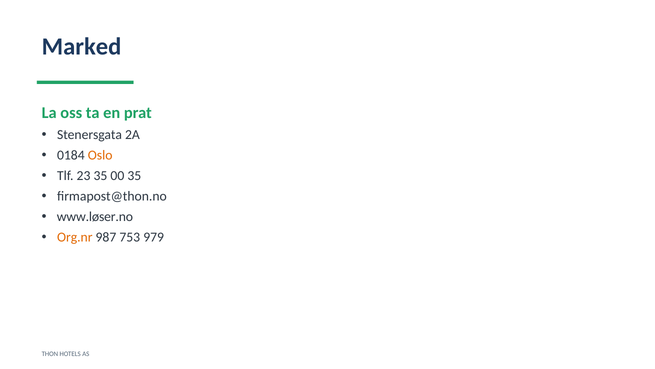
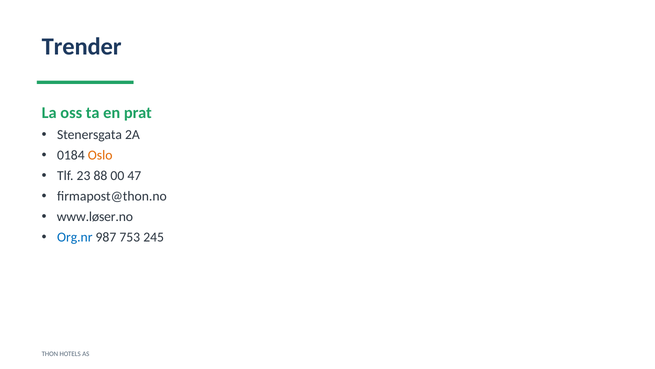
Marked: Marked -> Trender
23 35: 35 -> 88
00 35: 35 -> 47
Org.nr colour: orange -> blue
979: 979 -> 245
